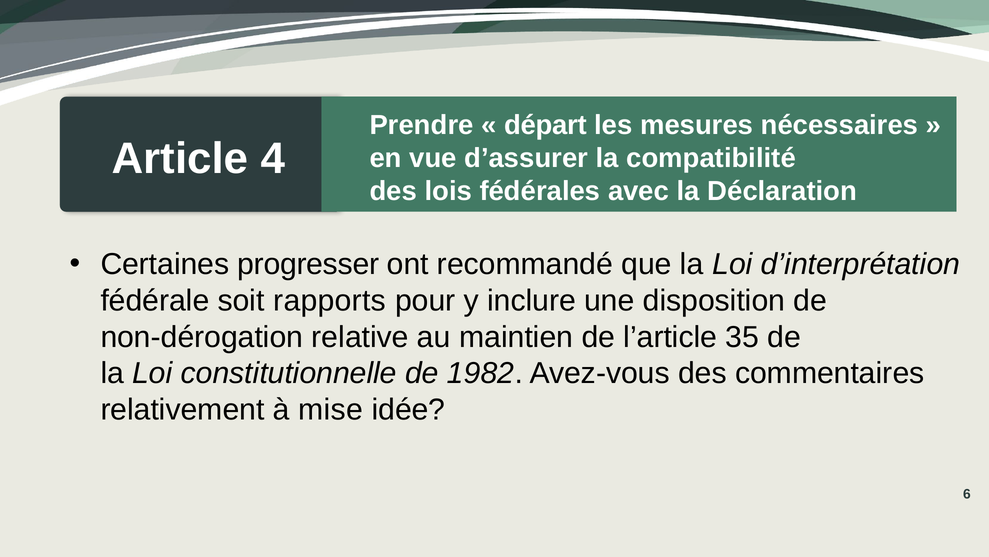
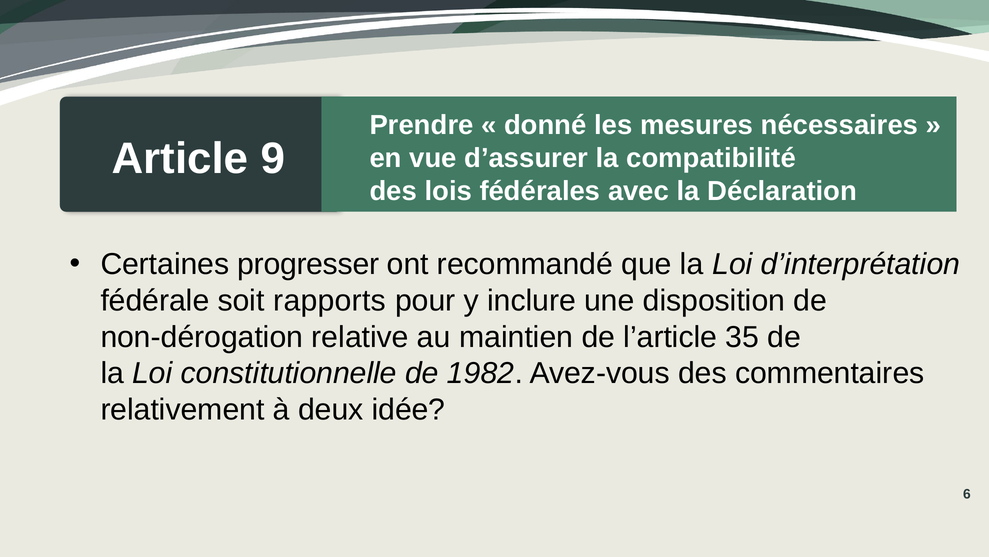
départ: départ -> donné
4: 4 -> 9
mise: mise -> deux
